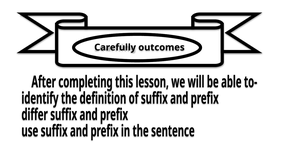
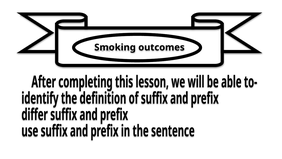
Carefully: Carefully -> Smoking
